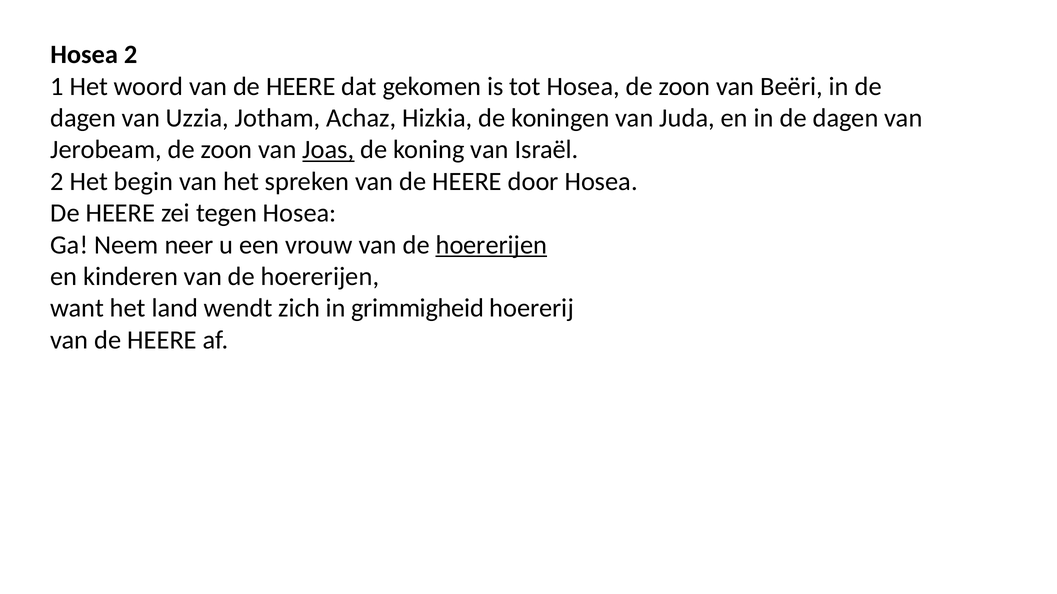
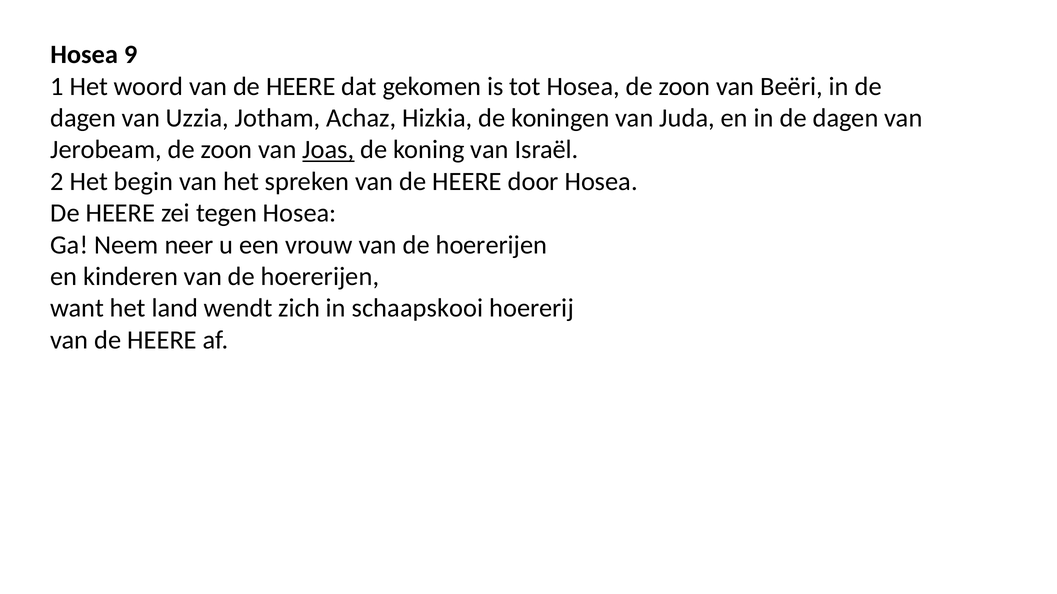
Hosea 2: 2 -> 9
hoererijen at (491, 245) underline: present -> none
grimmigheid: grimmigheid -> schaapskooi
